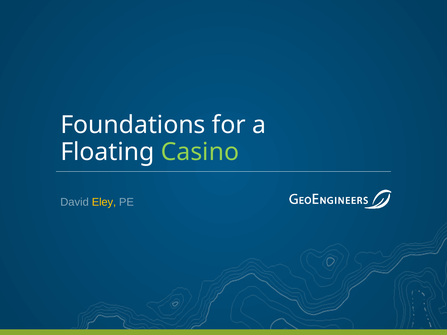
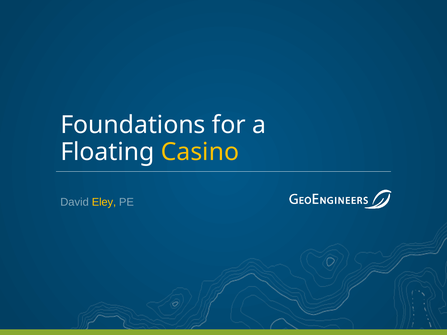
Casino colour: light green -> yellow
